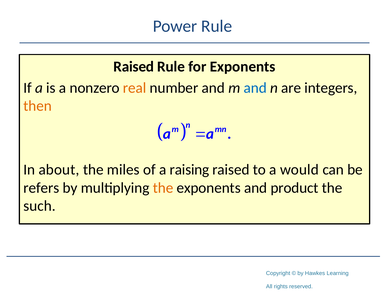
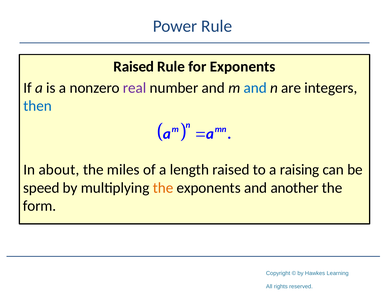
real colour: orange -> purple
then colour: orange -> blue
raising: raising -> length
would: would -> raising
refers: refers -> speed
product: product -> another
such: such -> form
